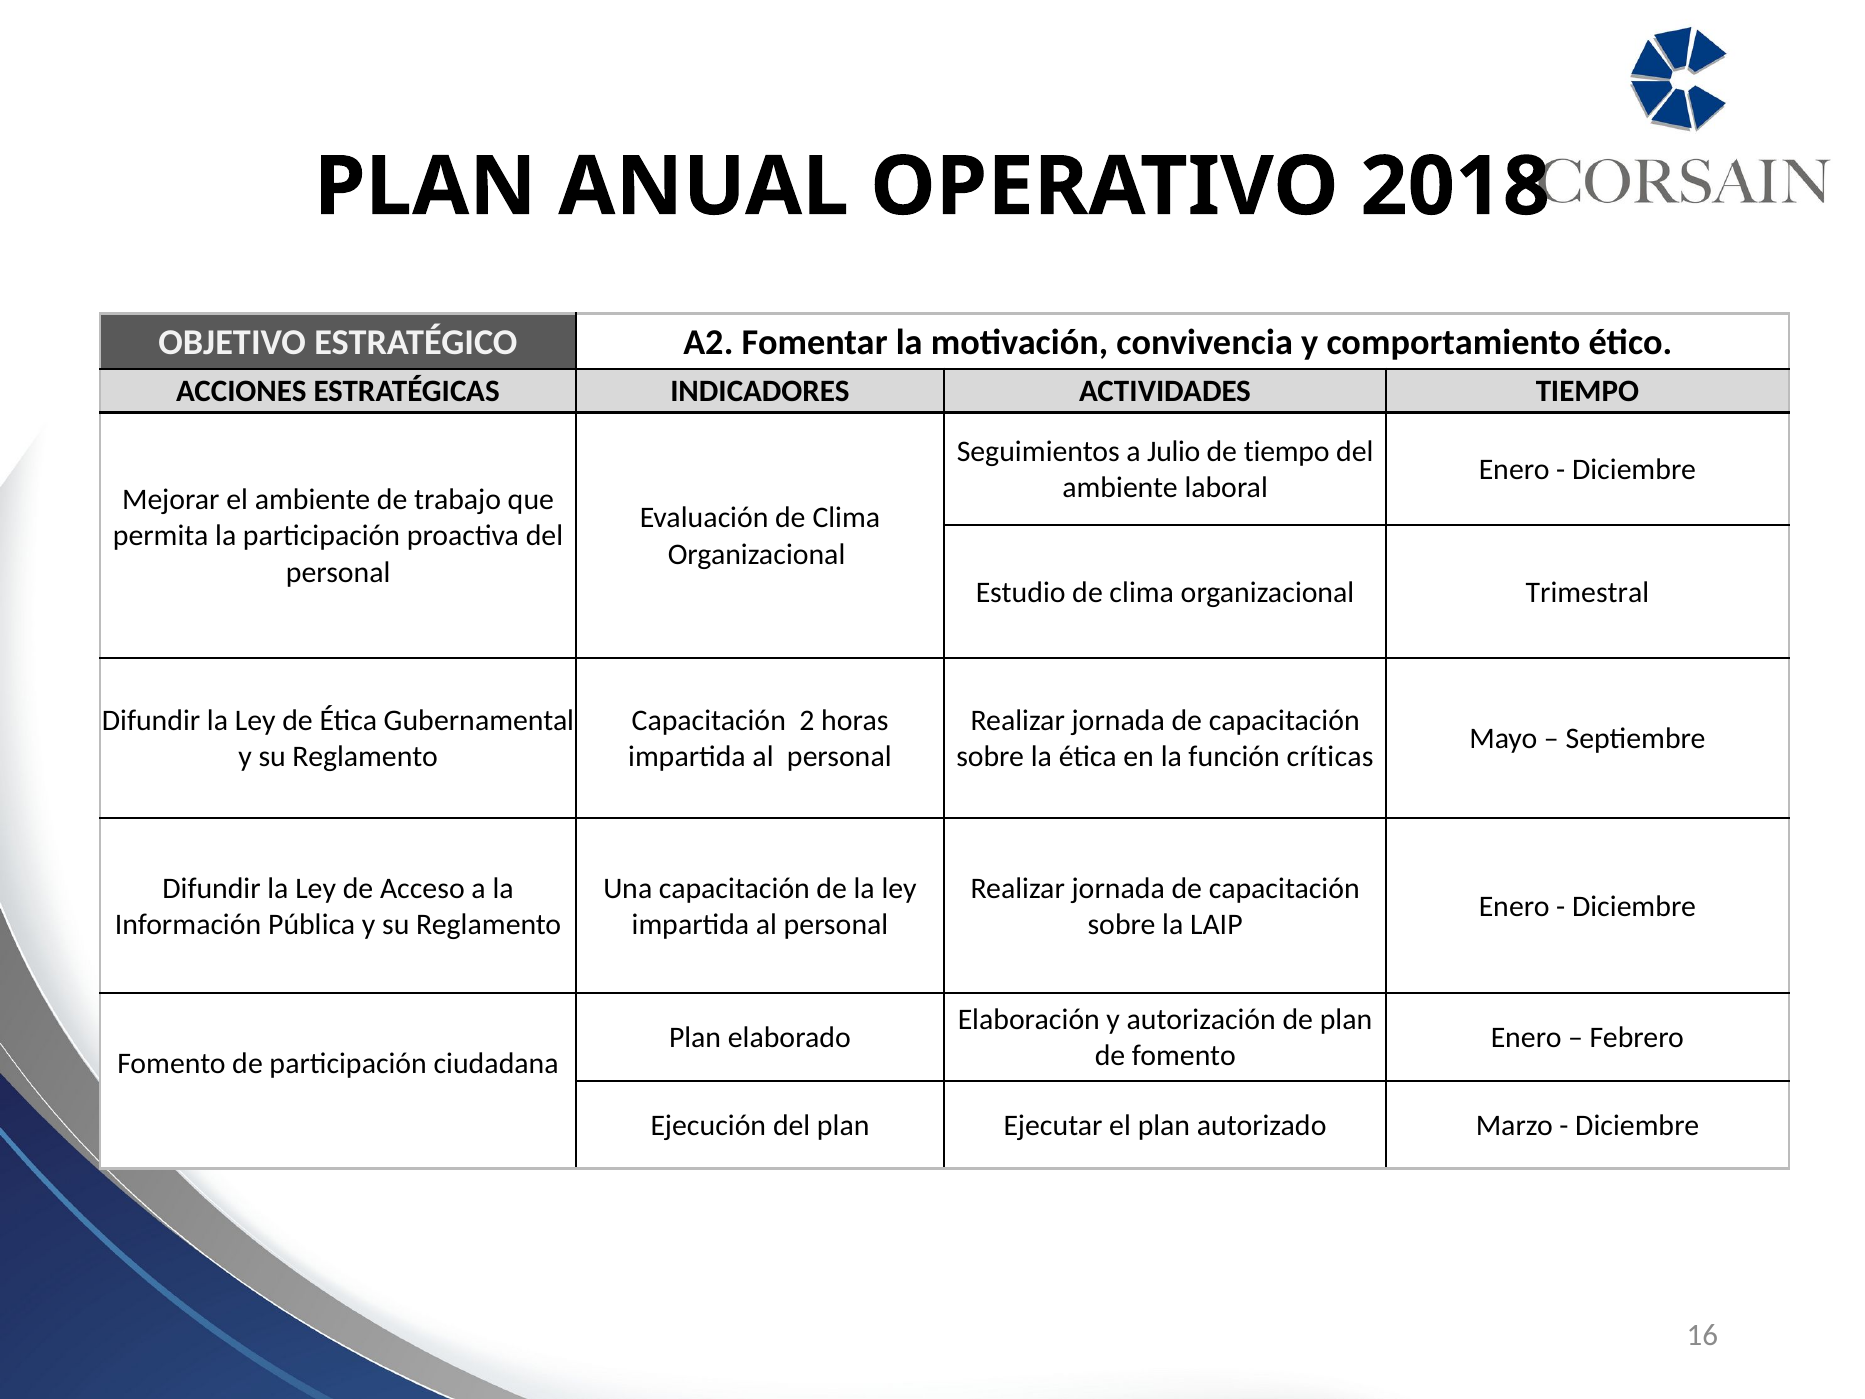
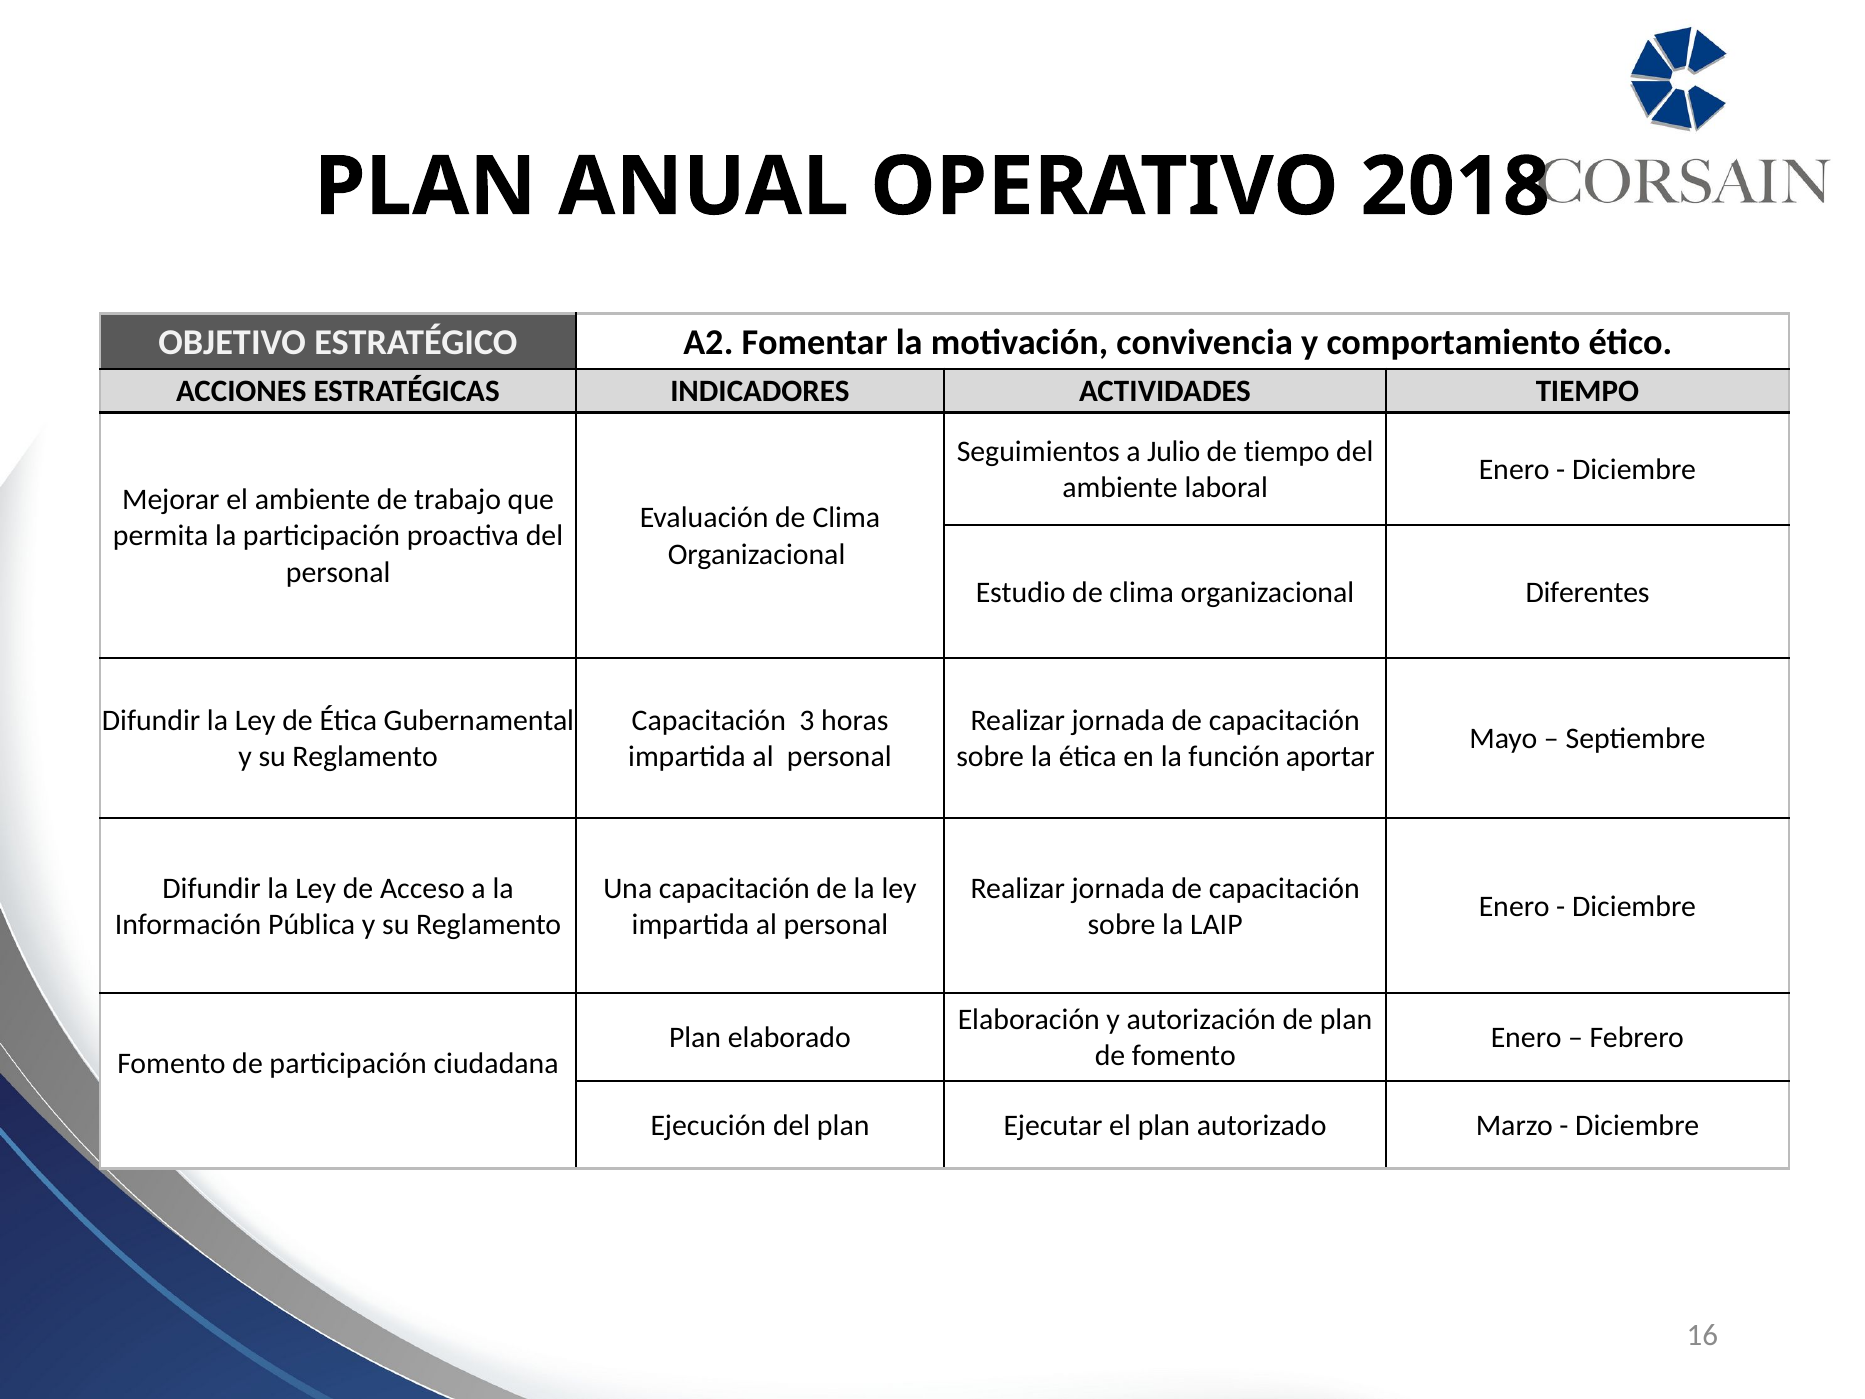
Trimestral: Trimestral -> Diferentes
2: 2 -> 3
críticas: críticas -> aportar
